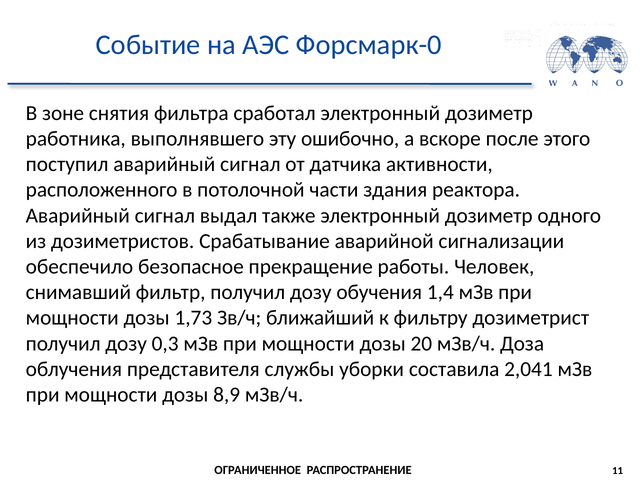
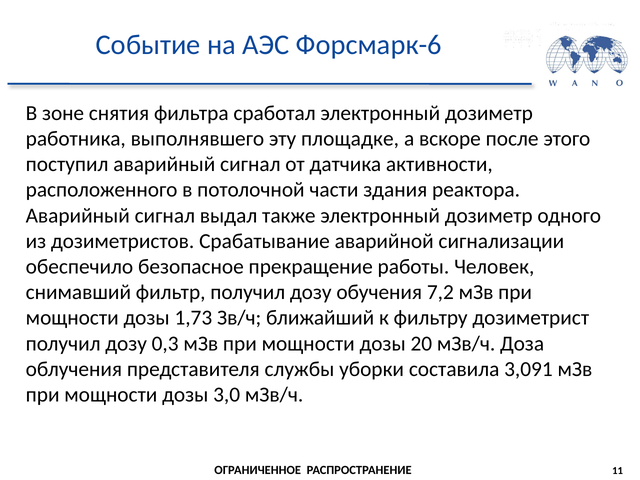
Форсмарк-0: Форсмарк-0 -> Форсмарк-6
ошибочно: ошибочно -> площадке
1,4: 1,4 -> 7,2
2,041: 2,041 -> 3,091
8,9: 8,9 -> 3,0
